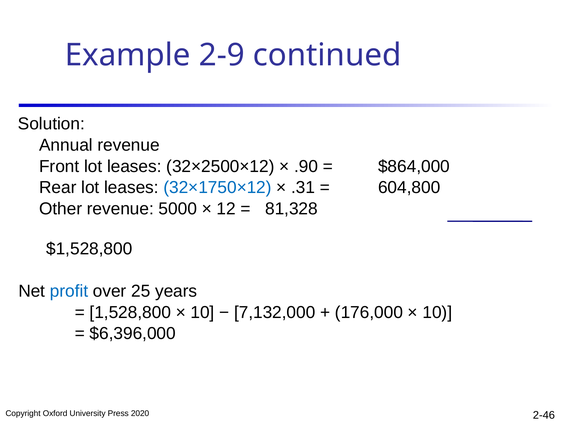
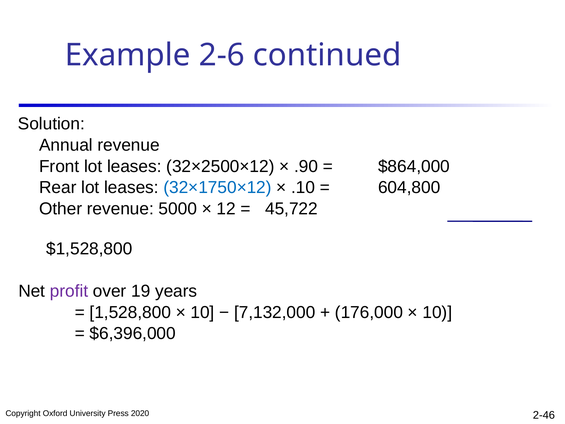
2-9: 2-9 -> 2-6
.31: .31 -> .10
81,328: 81,328 -> 45,722
proﬁt colour: blue -> purple
25: 25 -> 19
